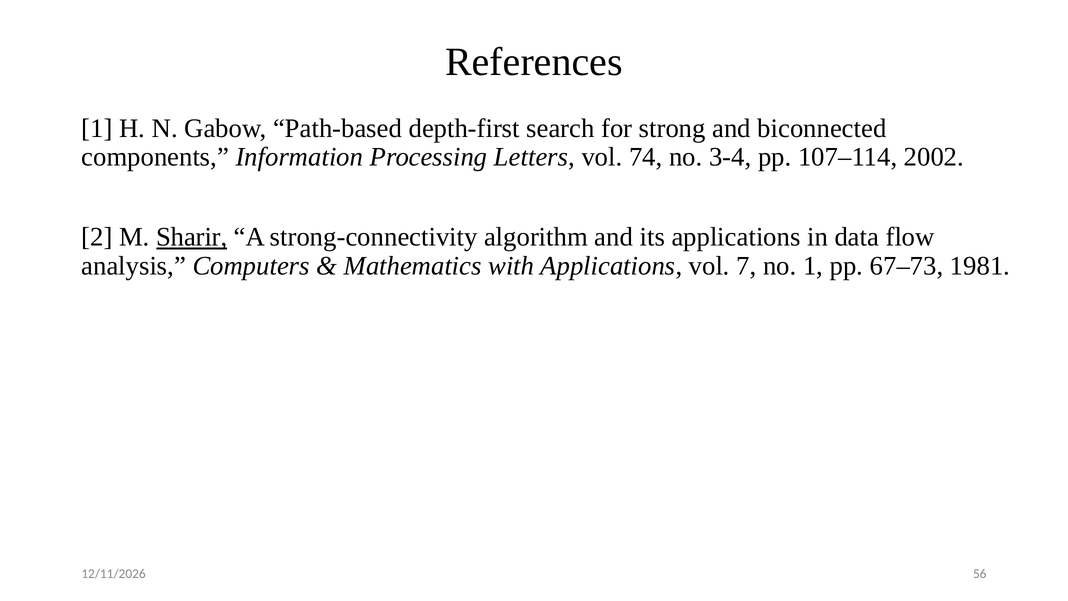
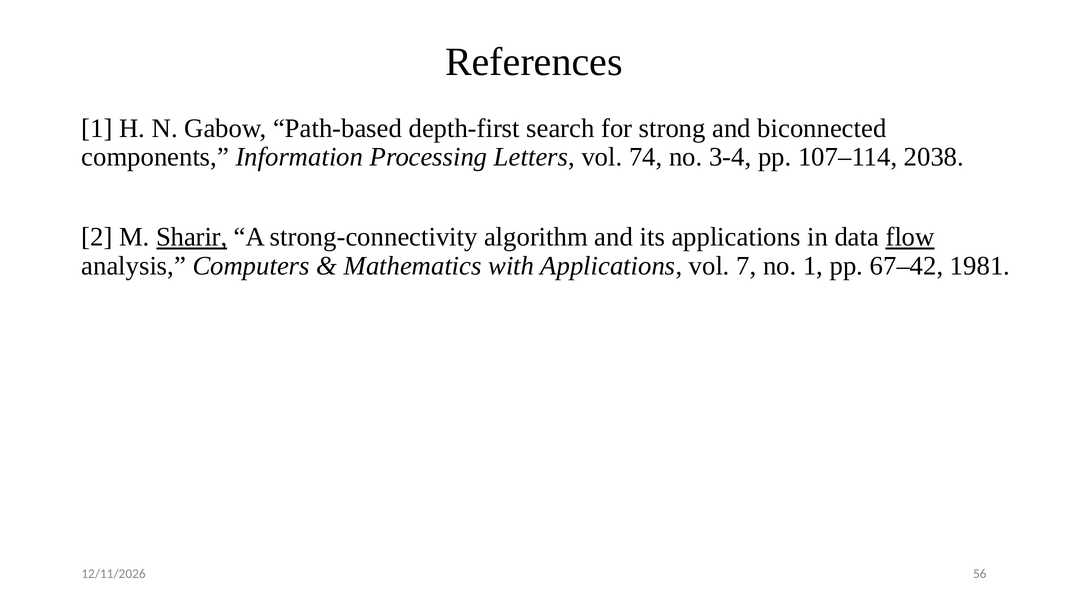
2002: 2002 -> 2038
flow underline: none -> present
67–73: 67–73 -> 67–42
